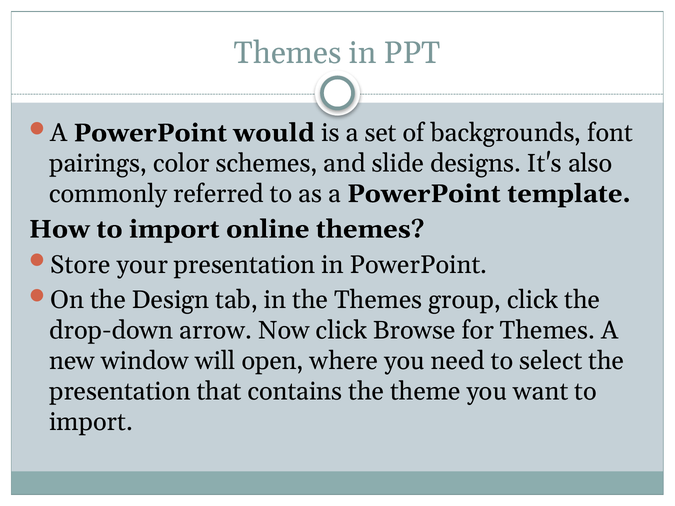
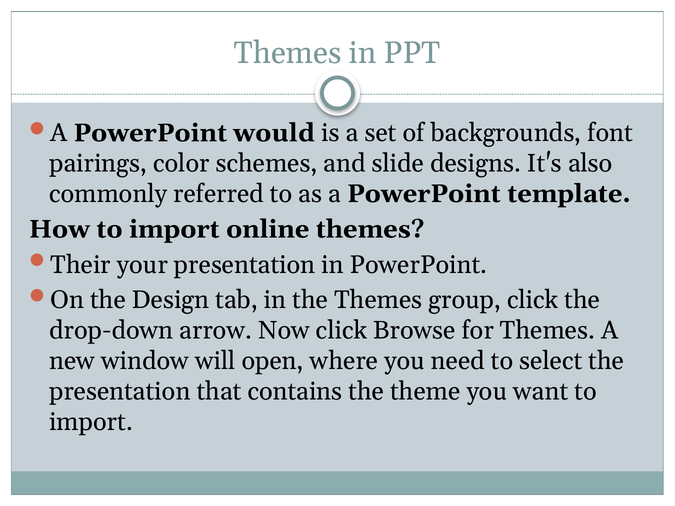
Store: Store -> Their
